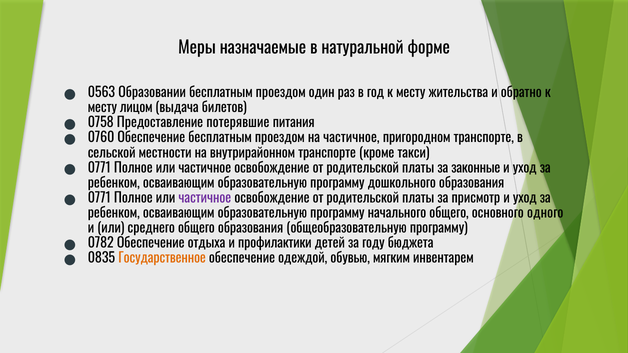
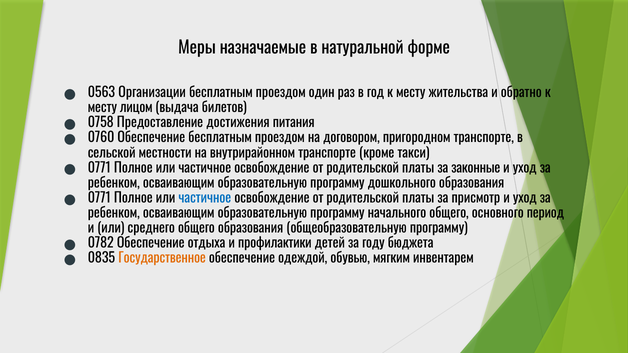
Образовании: Образовании -> Организации
потерявшие: потерявшие -> достижения
на частичное: частичное -> договором
частичное at (205, 198) colour: purple -> blue
одного: одного -> период
